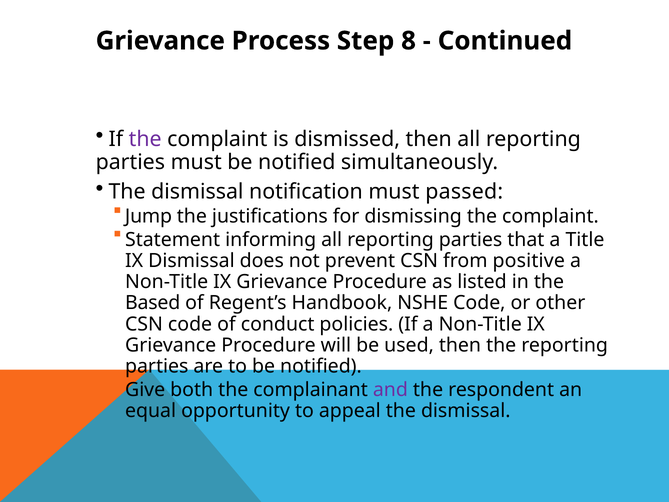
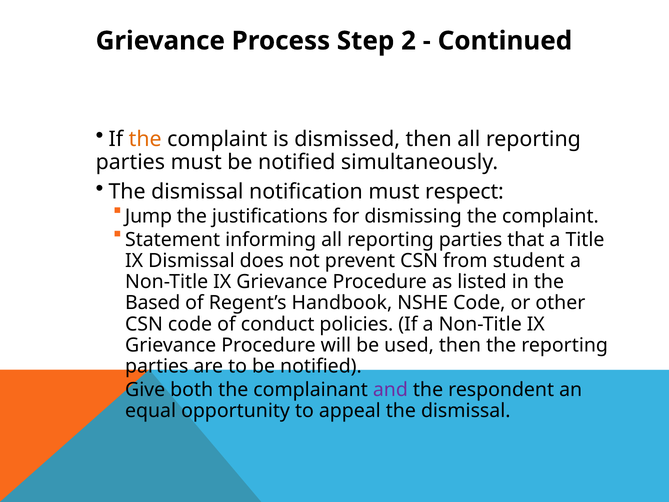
8: 8 -> 2
the at (145, 139) colour: purple -> orange
passed: passed -> respect
positive: positive -> student
